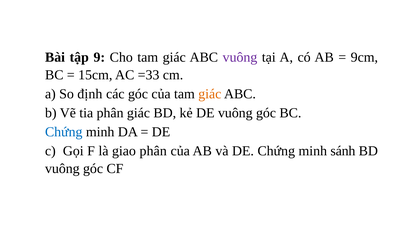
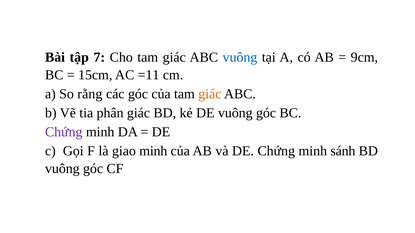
9: 9 -> 7
vuông at (240, 57) colour: purple -> blue
=33: =33 -> =11
định: định -> rằng
Chứng at (64, 132) colour: blue -> purple
giao phân: phân -> minh
